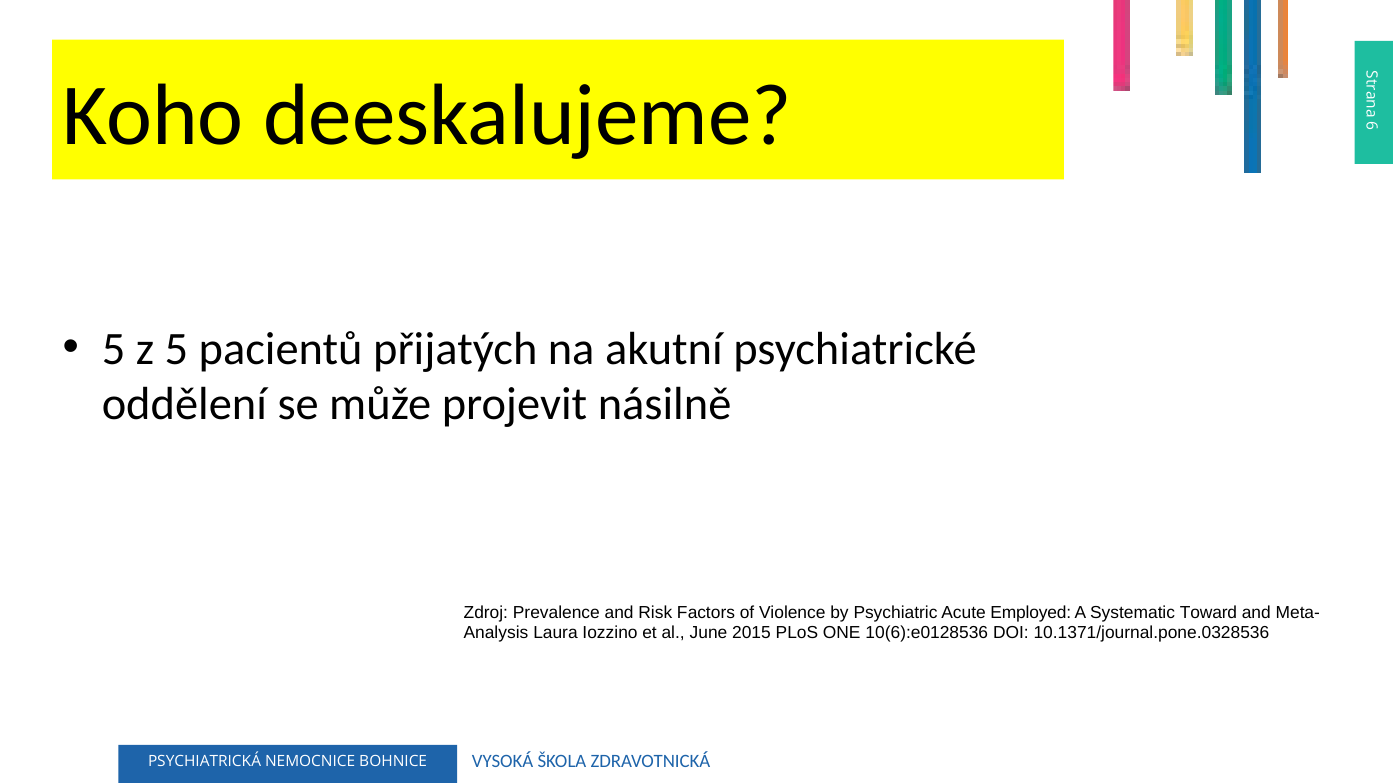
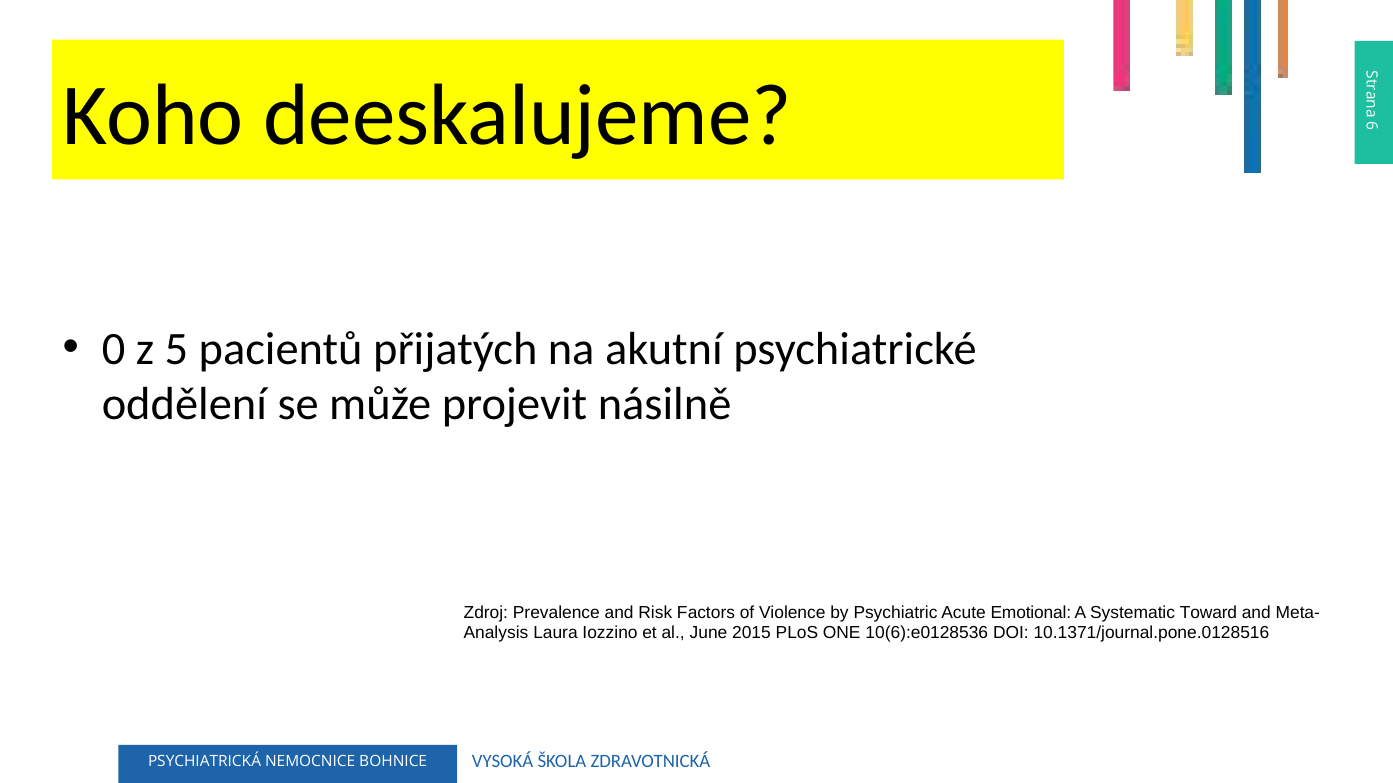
5 at (114, 349): 5 -> 0
Employed: Employed -> Emotional
10.1371/journal.pone.0328536: 10.1371/journal.pone.0328536 -> 10.1371/journal.pone.0128516
